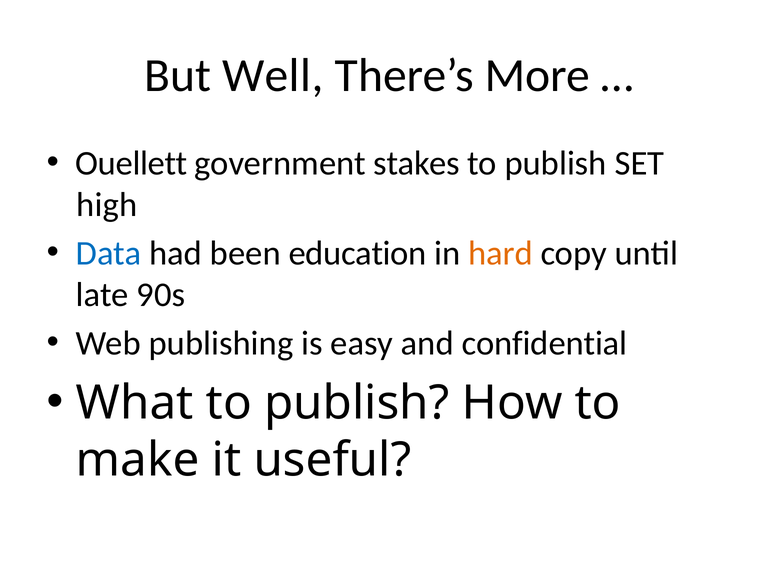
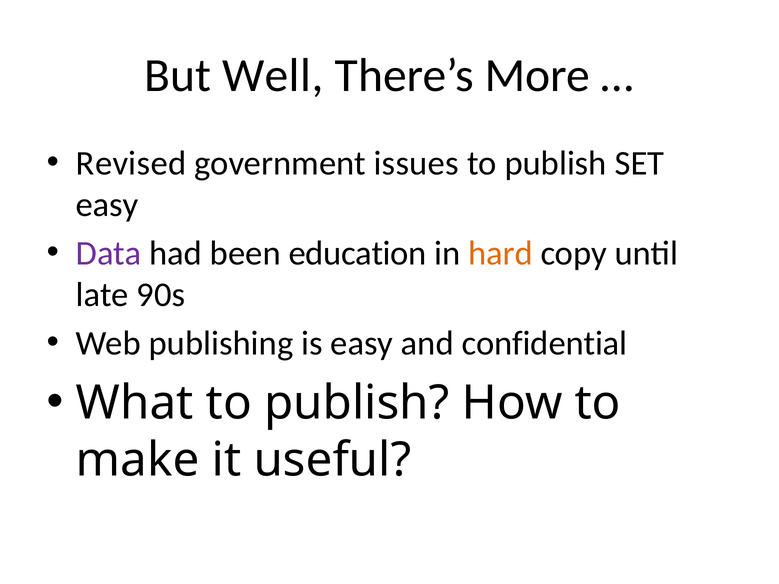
Ouellett: Ouellett -> Revised
stakes: stakes -> issues
high at (107, 205): high -> easy
Data colour: blue -> purple
